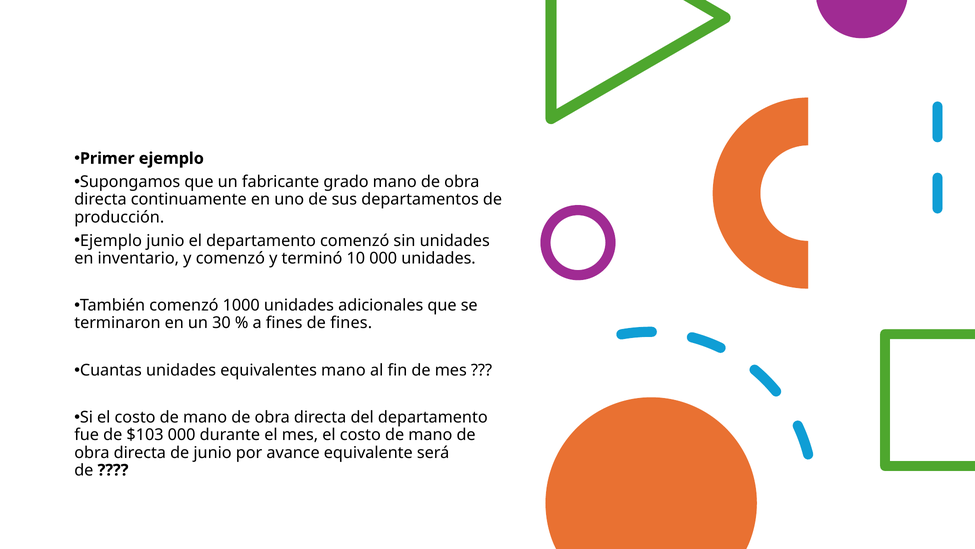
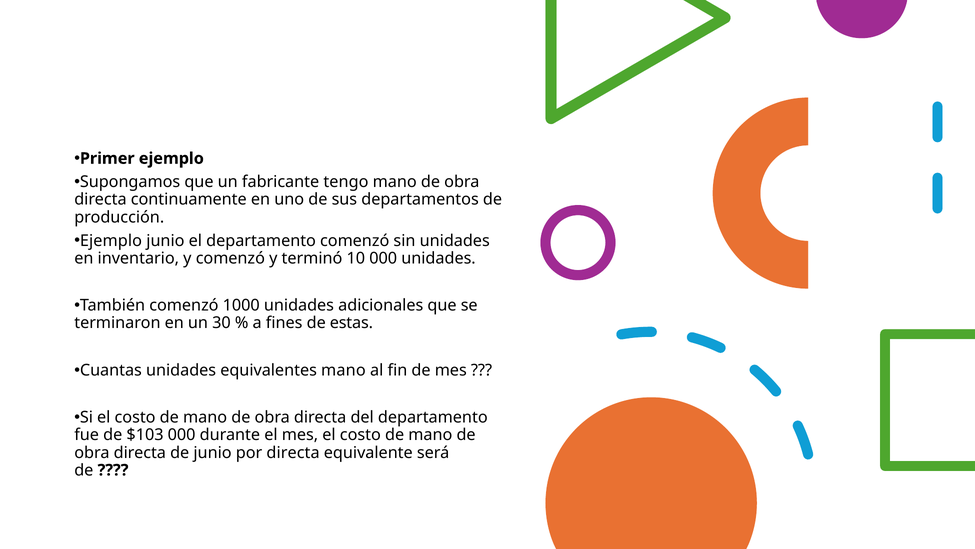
grado: grado -> tengo
de fines: fines -> estas
por avance: avance -> directa
